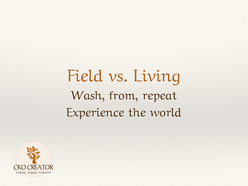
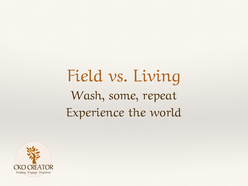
from: from -> some
